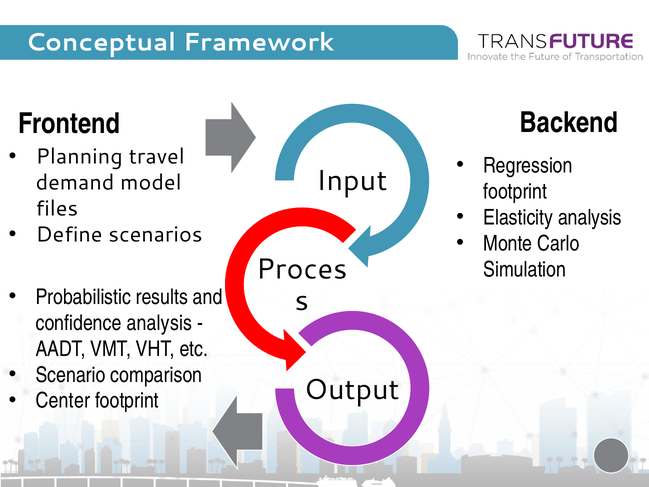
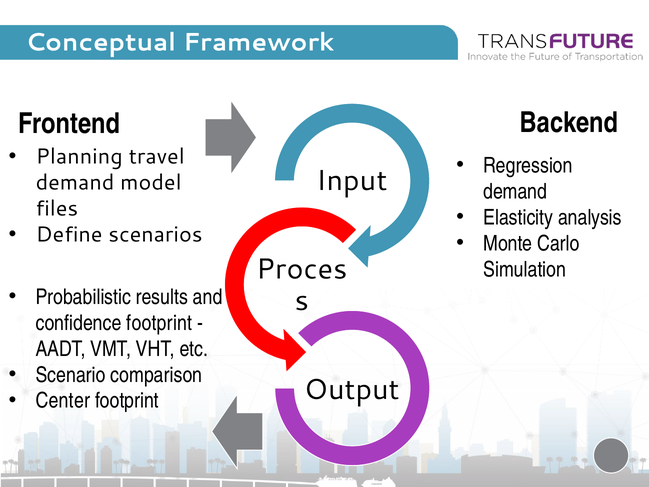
footprint at (515, 191): footprint -> demand
confidence analysis: analysis -> footprint
